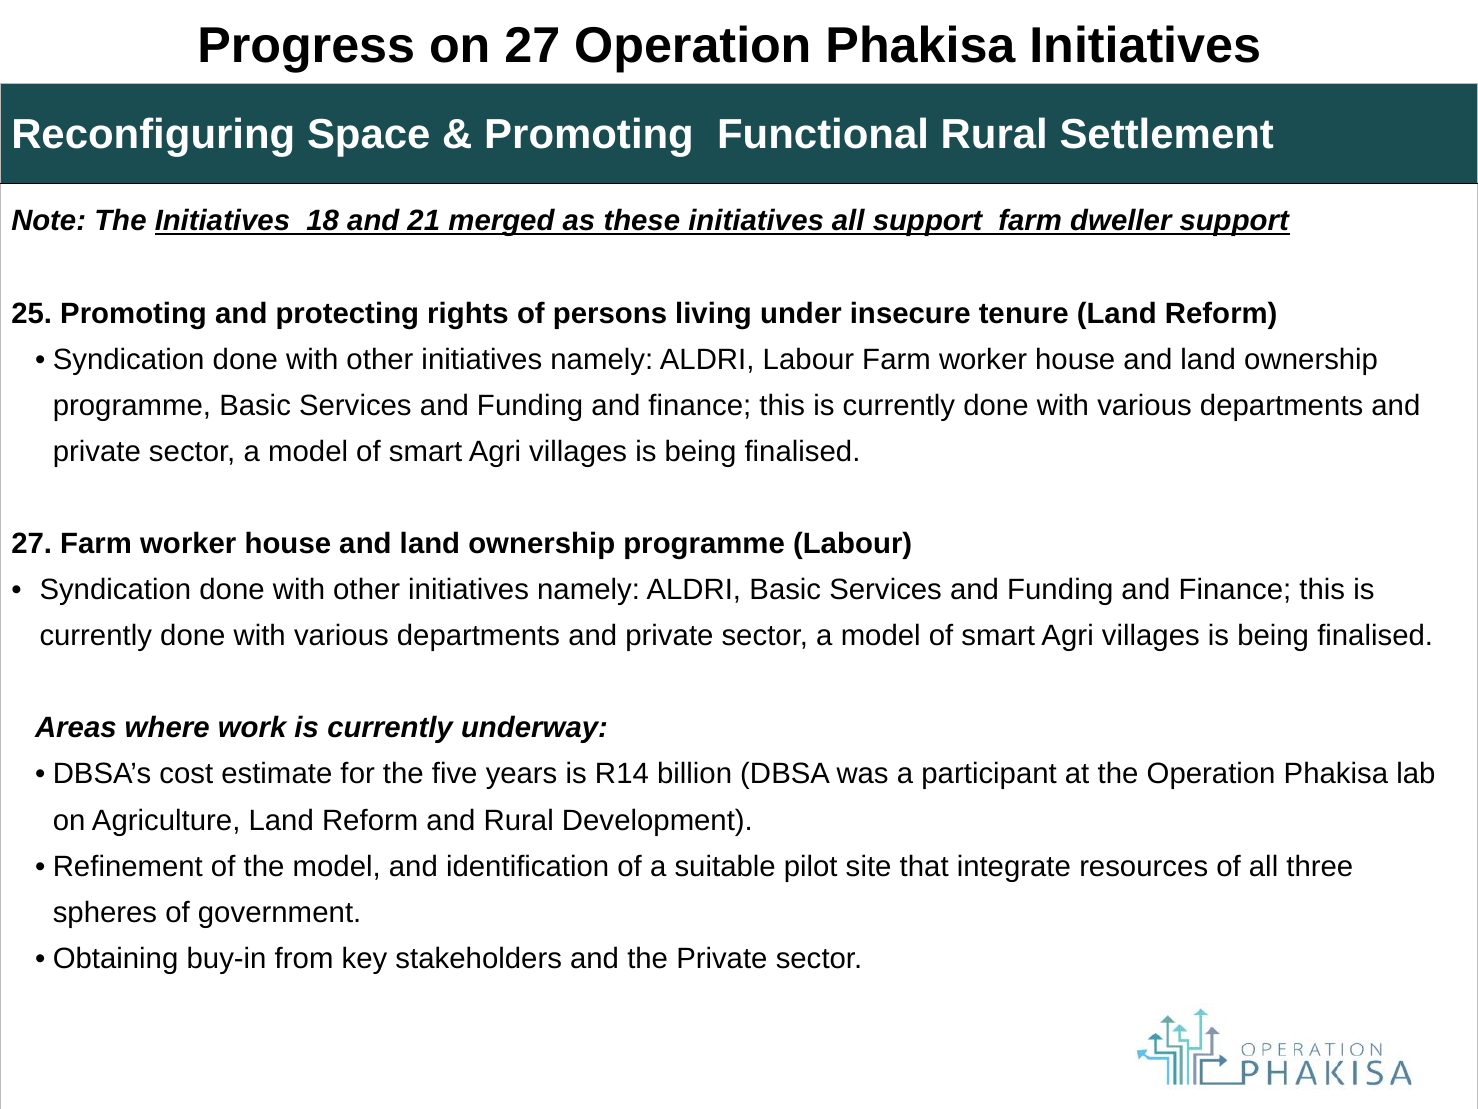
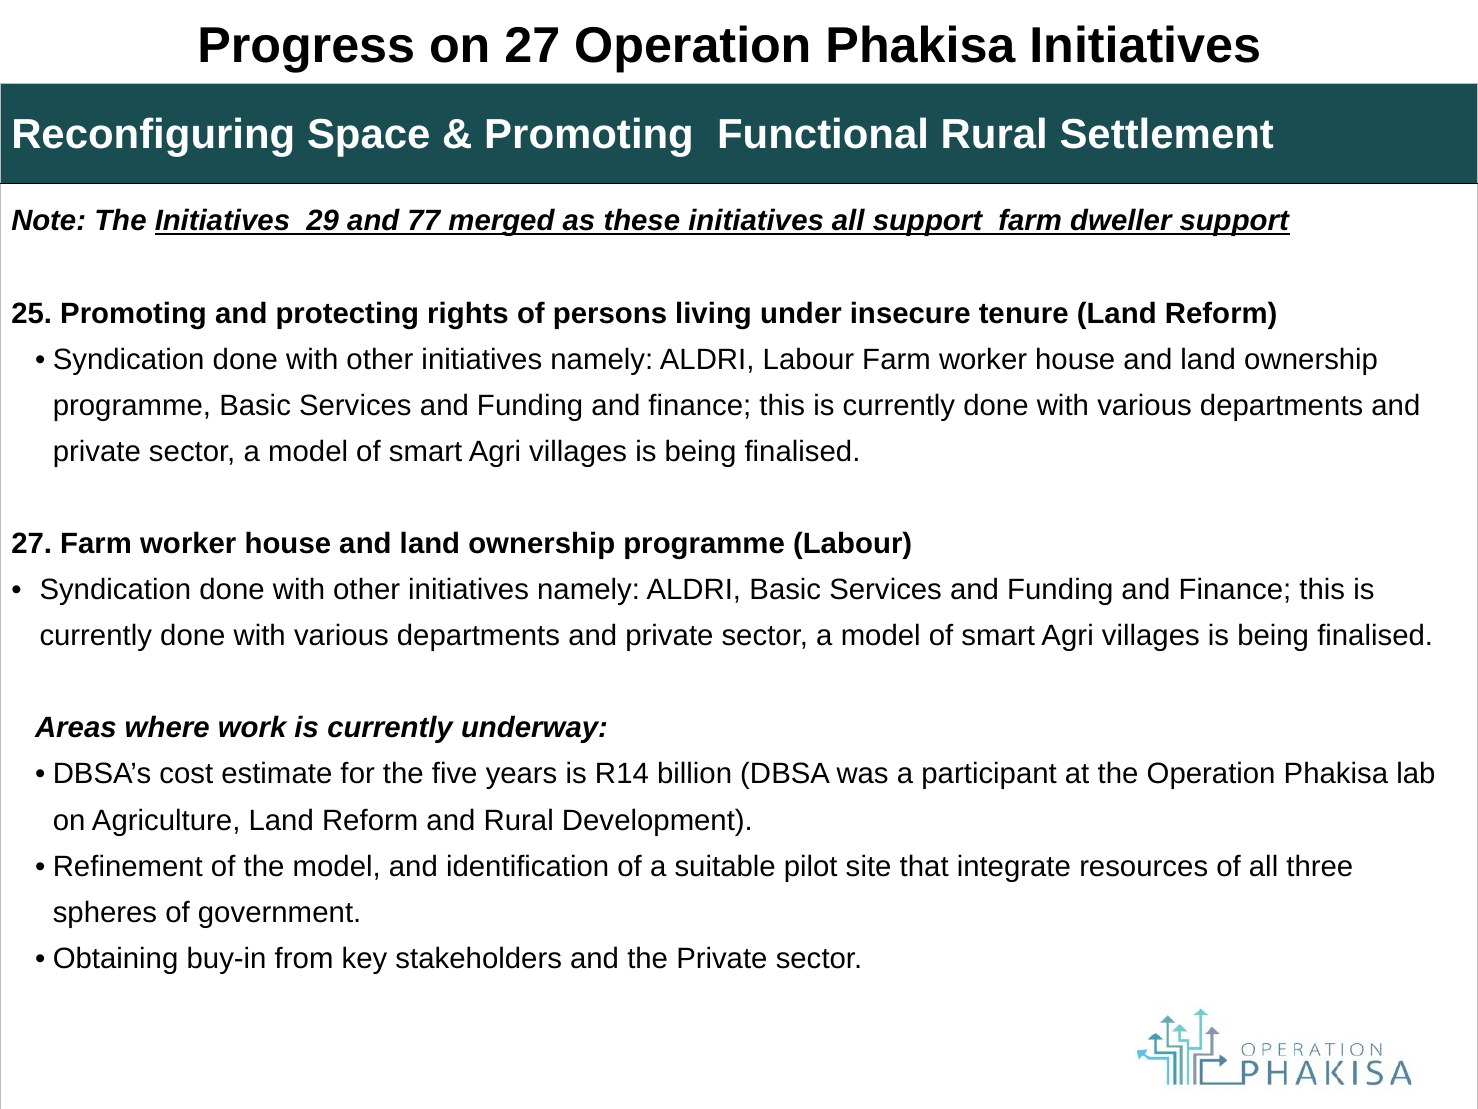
18: 18 -> 29
21: 21 -> 77
